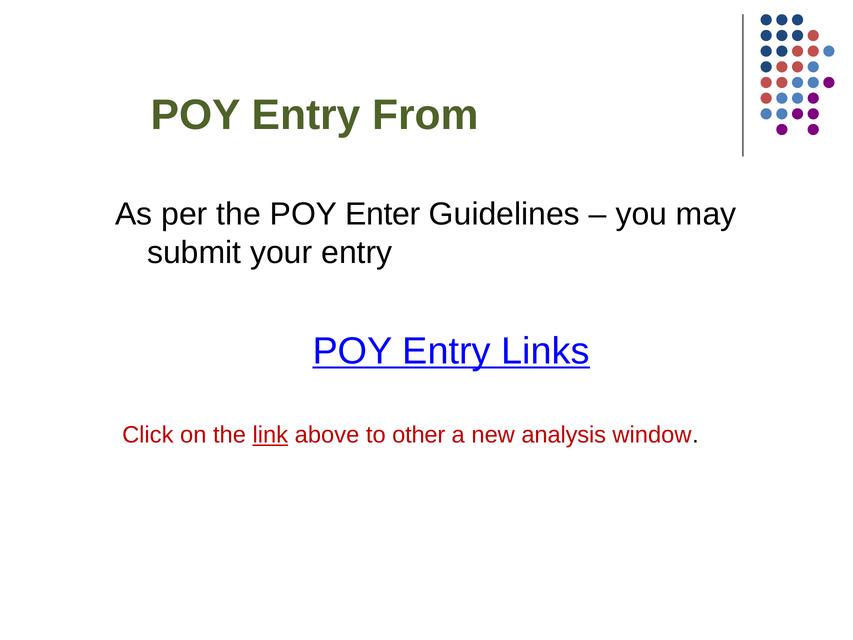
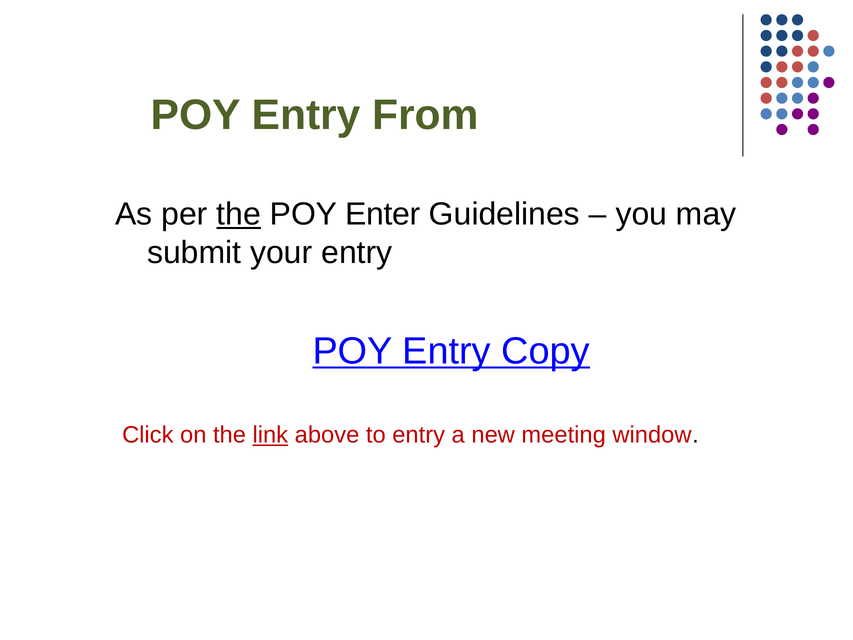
the at (239, 214) underline: none -> present
Links: Links -> Copy
to other: other -> entry
analysis: analysis -> meeting
